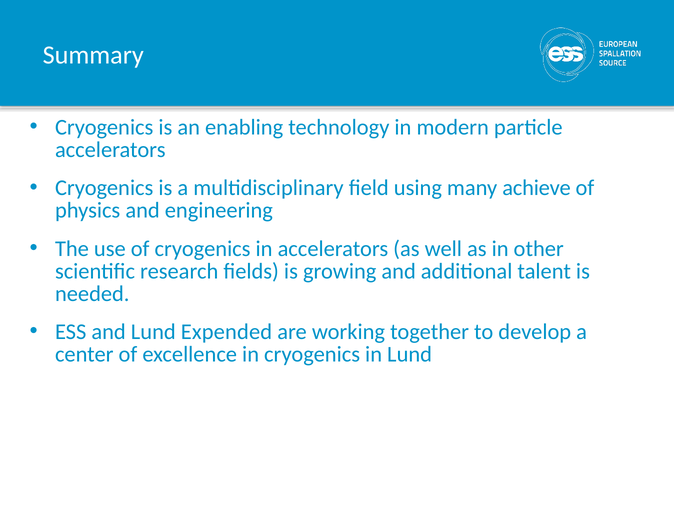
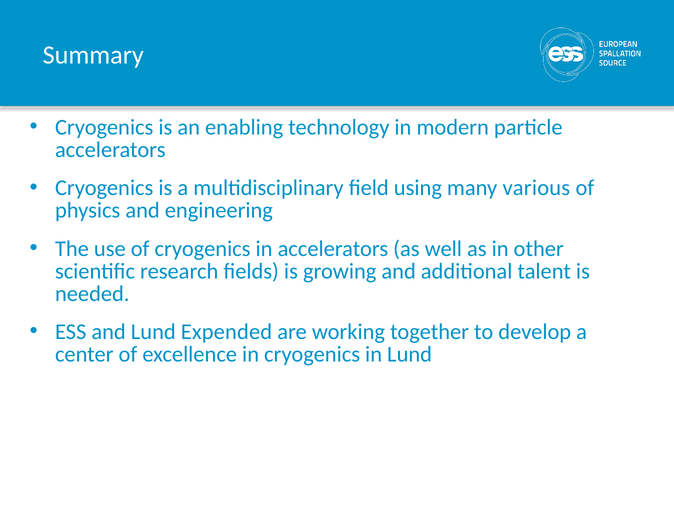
achieve: achieve -> various
